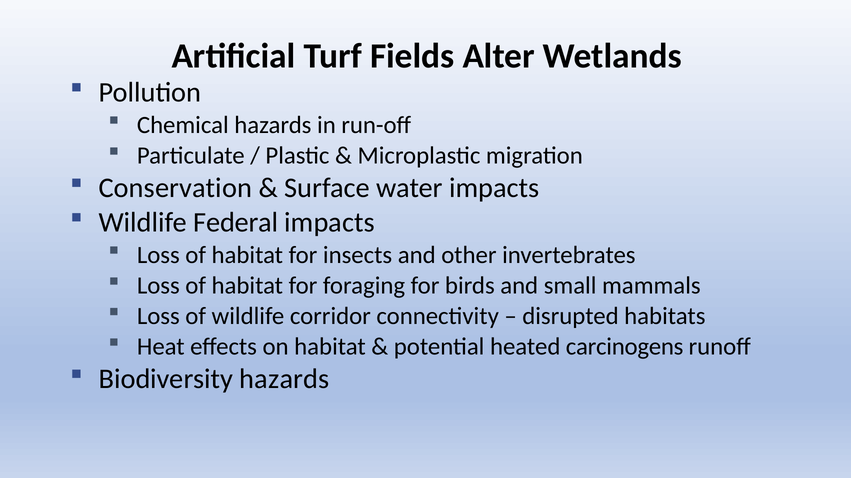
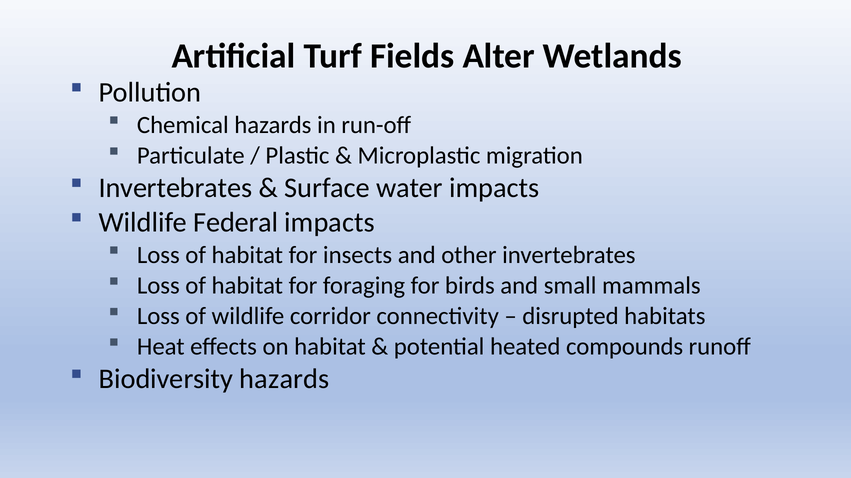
Conservation at (175, 188): Conservation -> Invertebrates
carcinogens: carcinogens -> compounds
